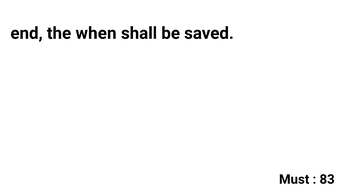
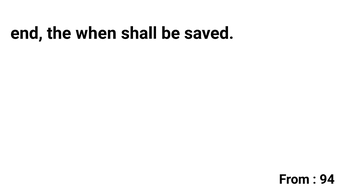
Must: Must -> From
83: 83 -> 94
